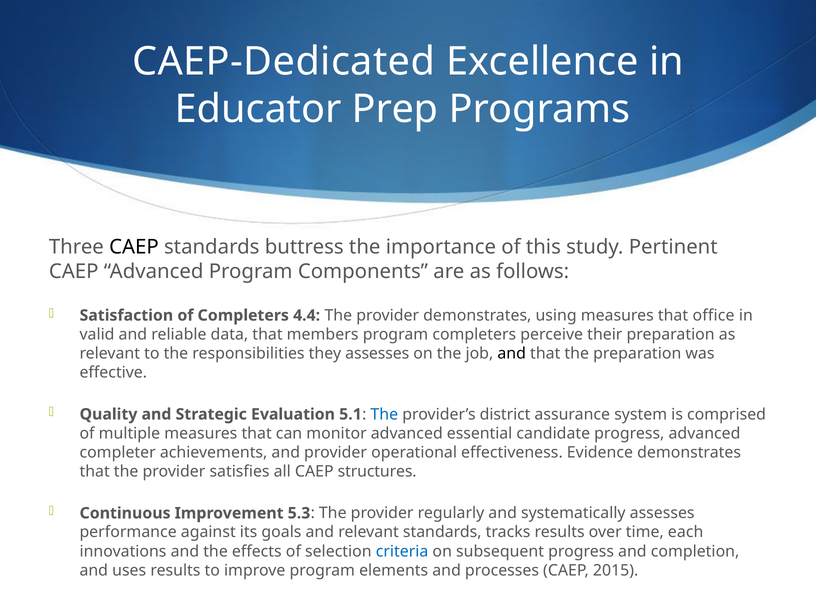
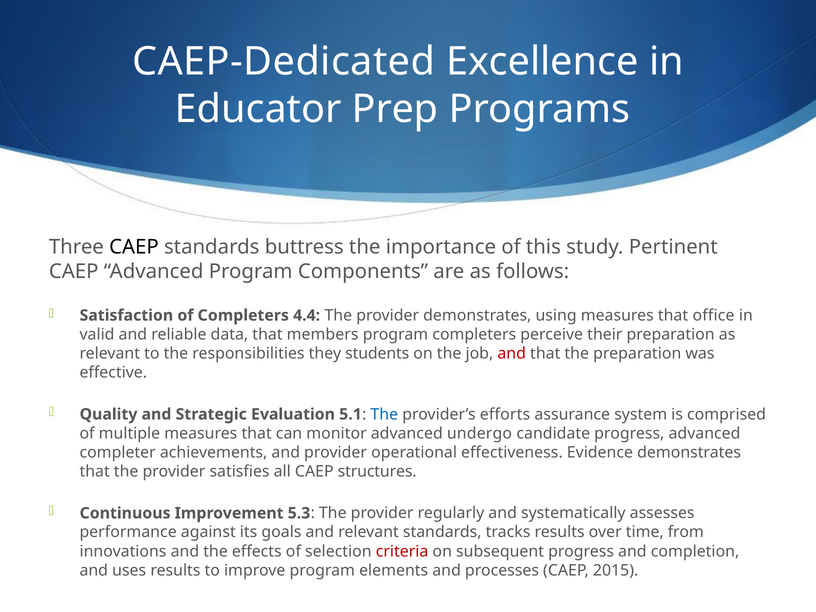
they assesses: assesses -> students
and at (512, 354) colour: black -> red
district: district -> efforts
essential: essential -> undergo
each: each -> from
criteria colour: blue -> red
